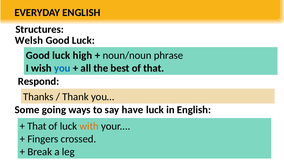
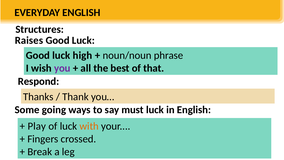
Welsh: Welsh -> Raises
you colour: blue -> purple
have: have -> must
That at (37, 126): That -> Play
